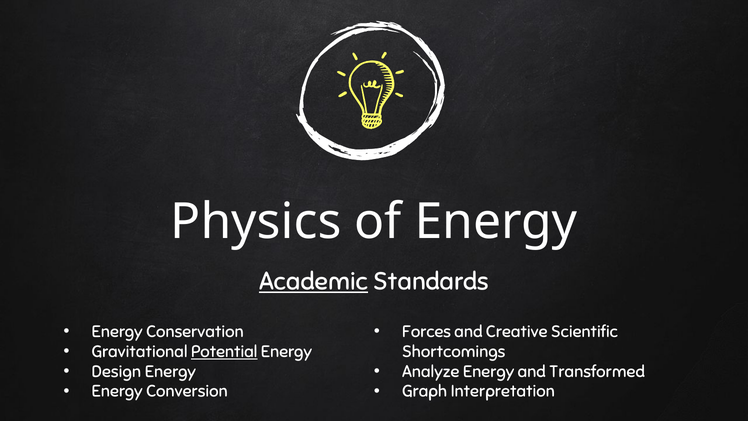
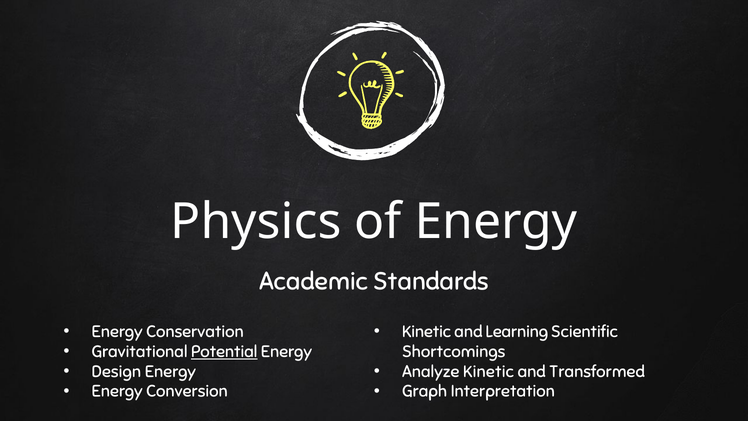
Academic underline: present -> none
Forces at (427, 331): Forces -> Kinetic
Creative: Creative -> Learning
Analyze Energy: Energy -> Kinetic
